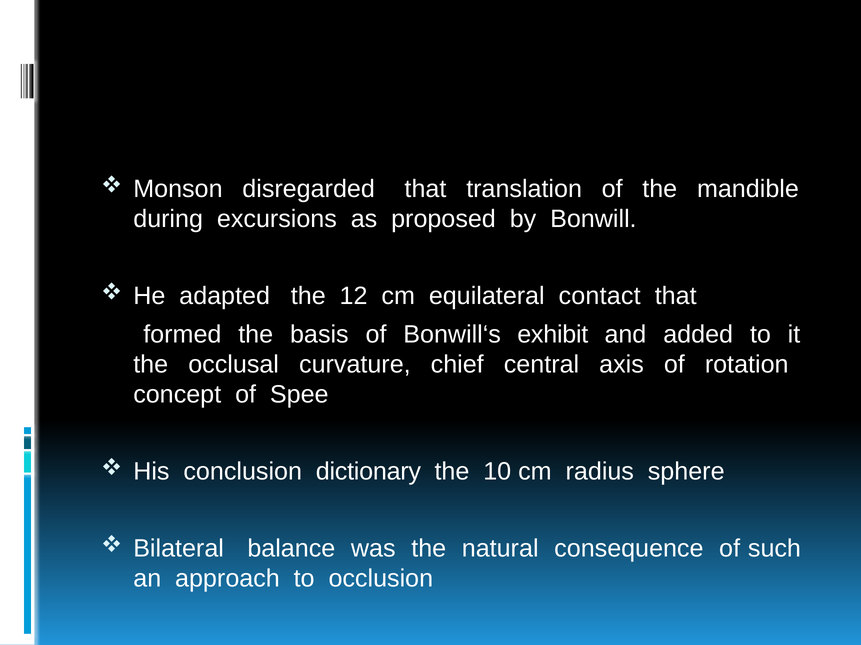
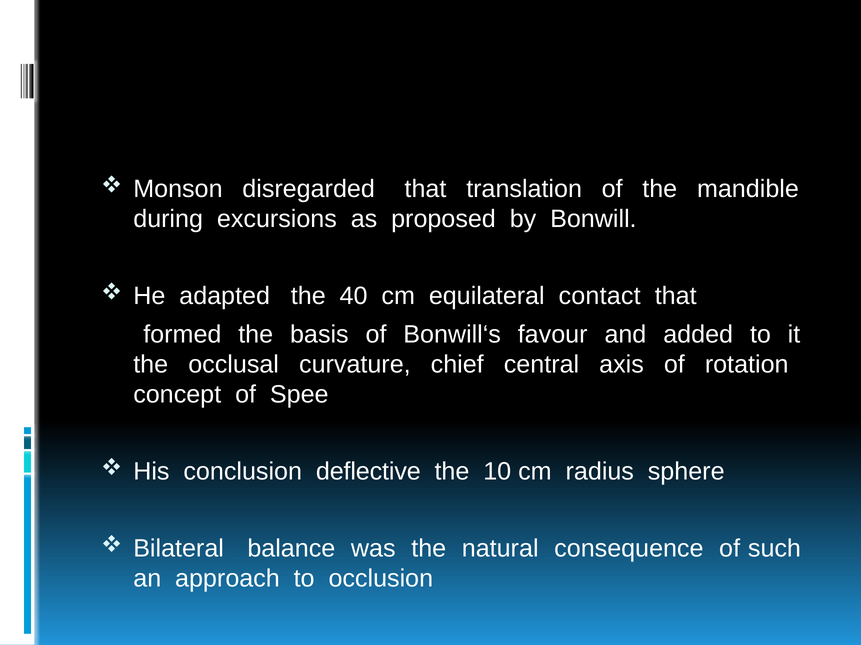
12: 12 -> 40
exhibit: exhibit -> favour
dictionary: dictionary -> deflective
